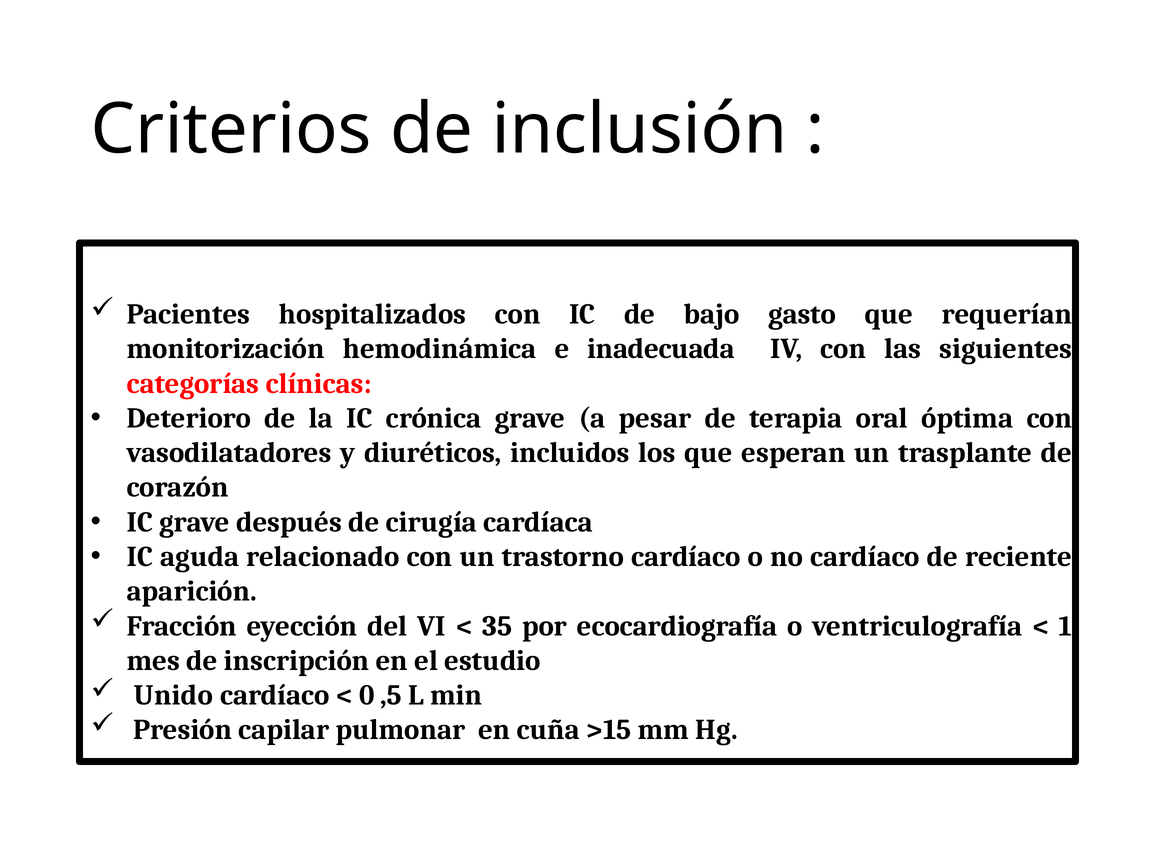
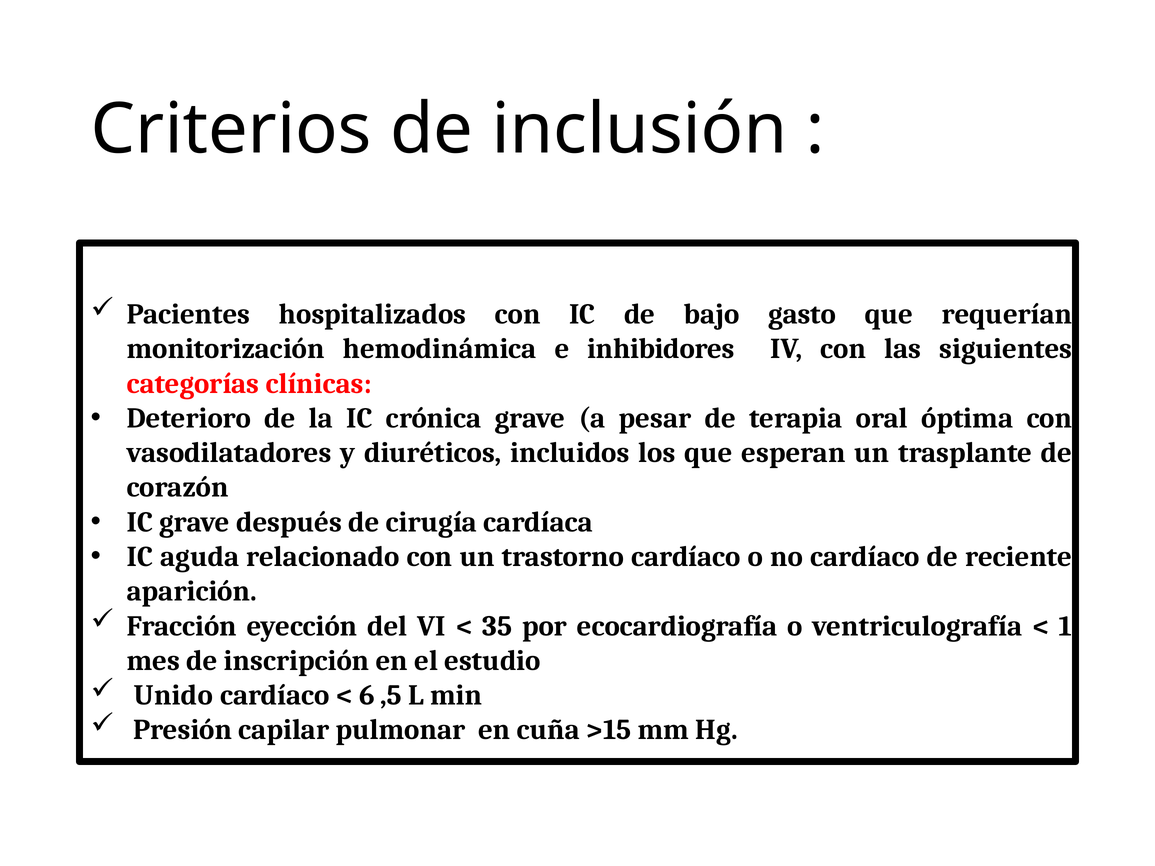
inadecuada: inadecuada -> inhibidores
0: 0 -> 6
